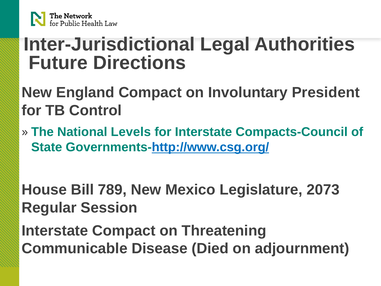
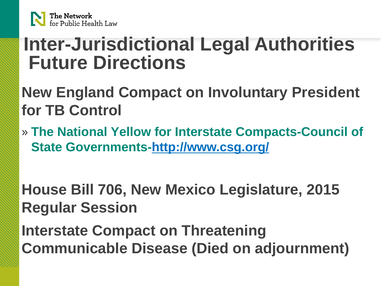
Levels: Levels -> Yellow
789: 789 -> 706
2073: 2073 -> 2015
